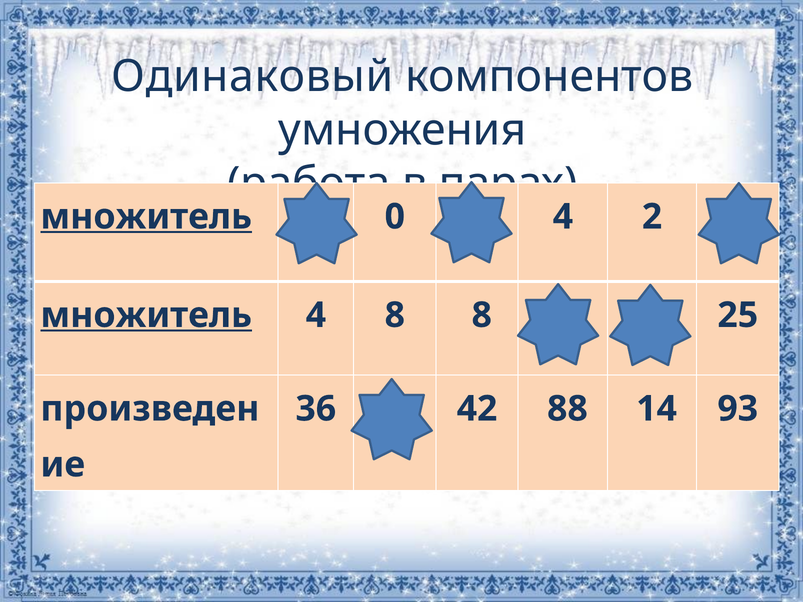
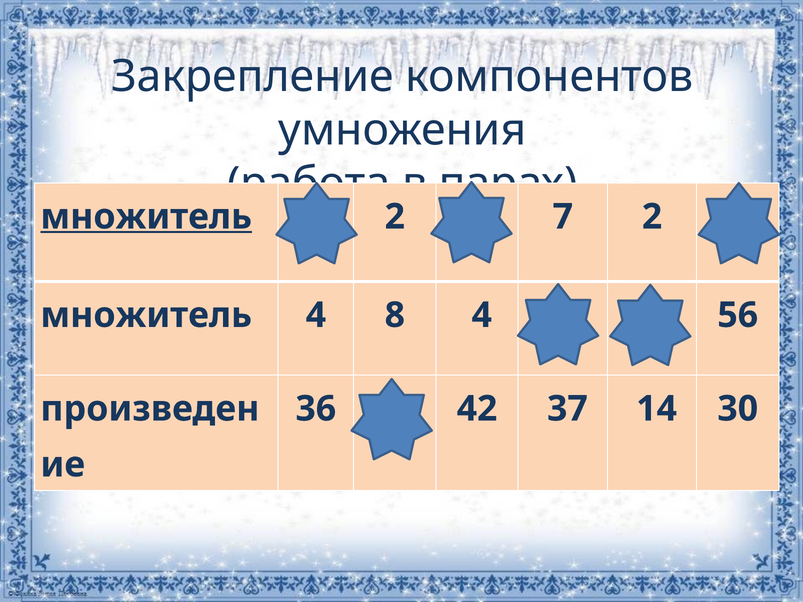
Одинаковый: Одинаковый -> Закрепление
0 at (395, 217): 0 -> 2
4 at (563, 217): 4 -> 7
множитель at (146, 315) underline: present -> none
8 8: 8 -> 4
25: 25 -> 56
88: 88 -> 37
93: 93 -> 30
